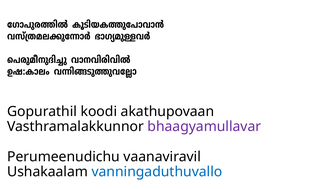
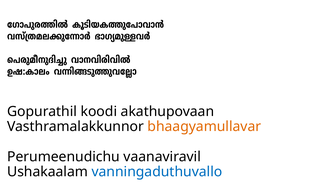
bhaagyamullavar colour: purple -> orange
